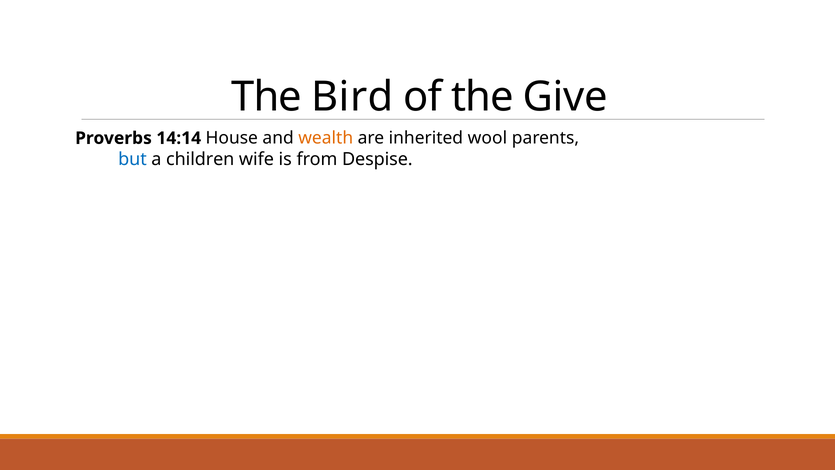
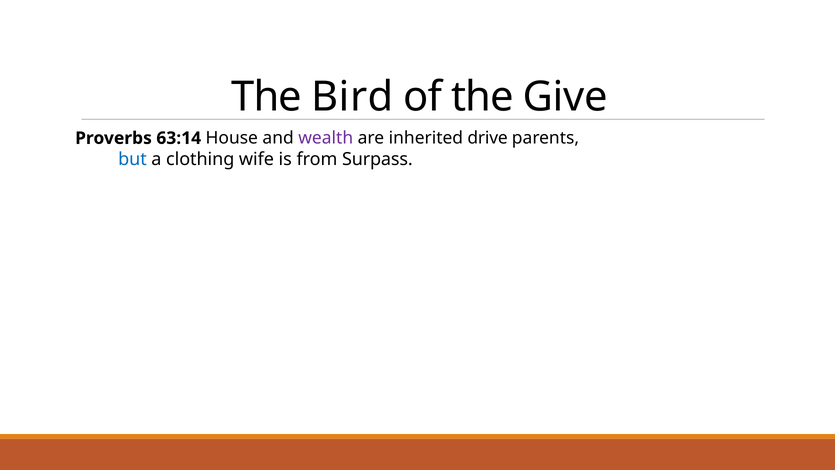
14:14: 14:14 -> 63:14
wealth colour: orange -> purple
wool: wool -> drive
children: children -> clothing
Despise: Despise -> Surpass
